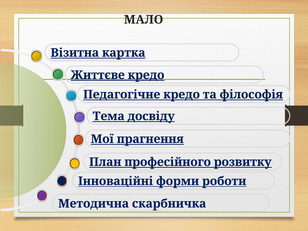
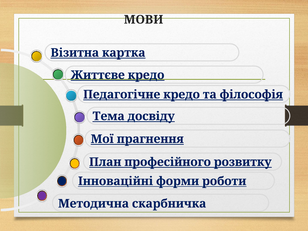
МАЛО: МАЛО -> МОВИ
